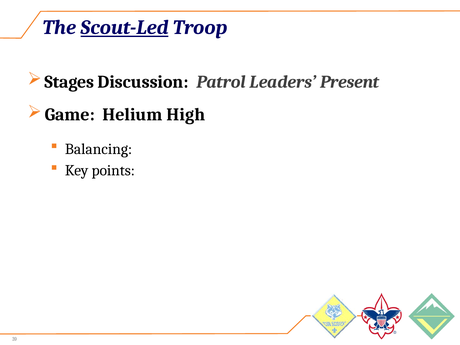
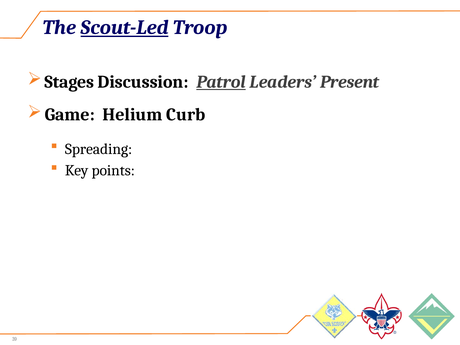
Patrol underline: none -> present
High: High -> Curb
Balancing: Balancing -> Spreading
